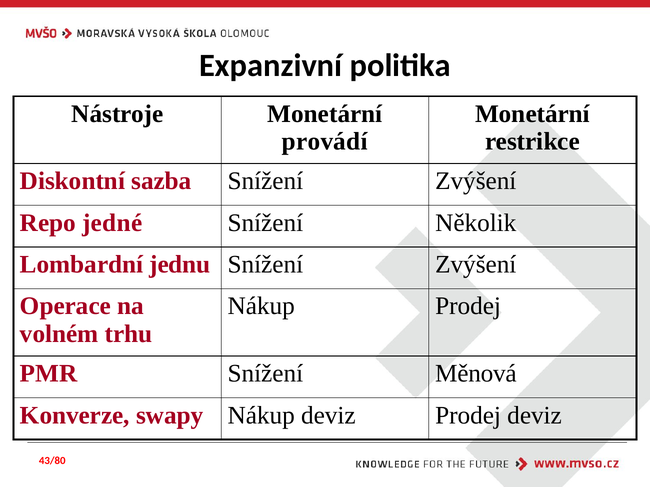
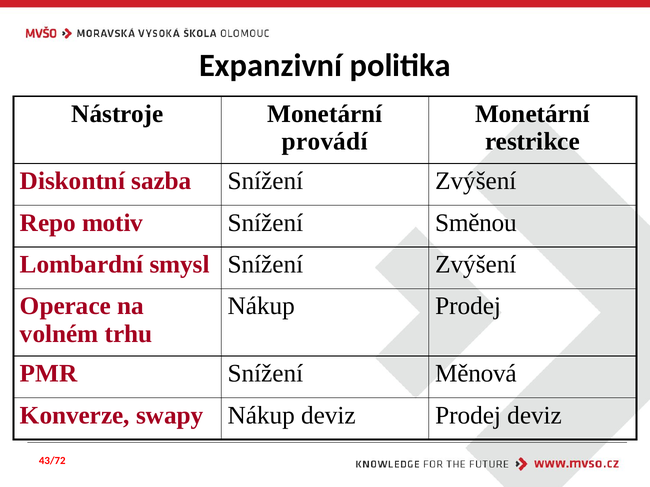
jedné: jedné -> motiv
Několik: Několik -> Směnou
jednu: jednu -> smysl
43/80: 43/80 -> 43/72
